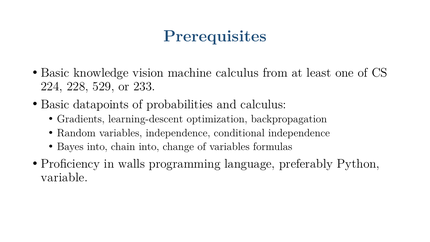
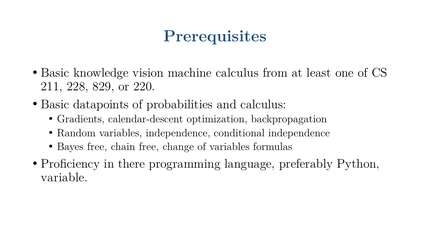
224: 224 -> 211
529: 529 -> 829
233: 233 -> 220
learning-descent: learning-descent -> calendar-descent
Bayes into: into -> free
chain into: into -> free
walls: walls -> there
